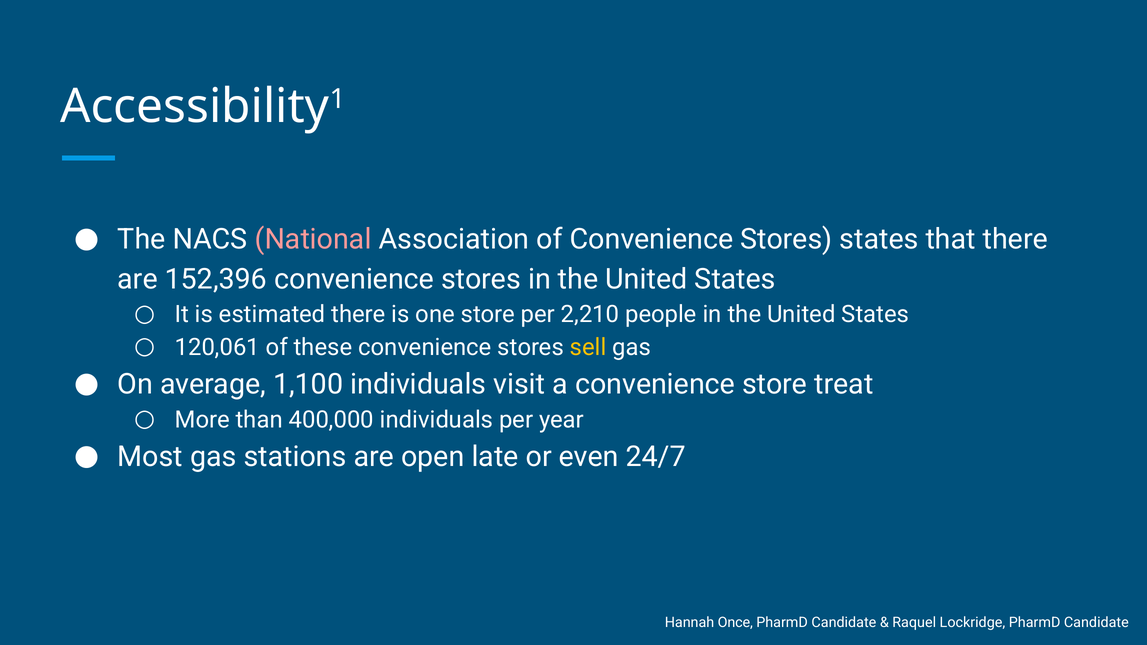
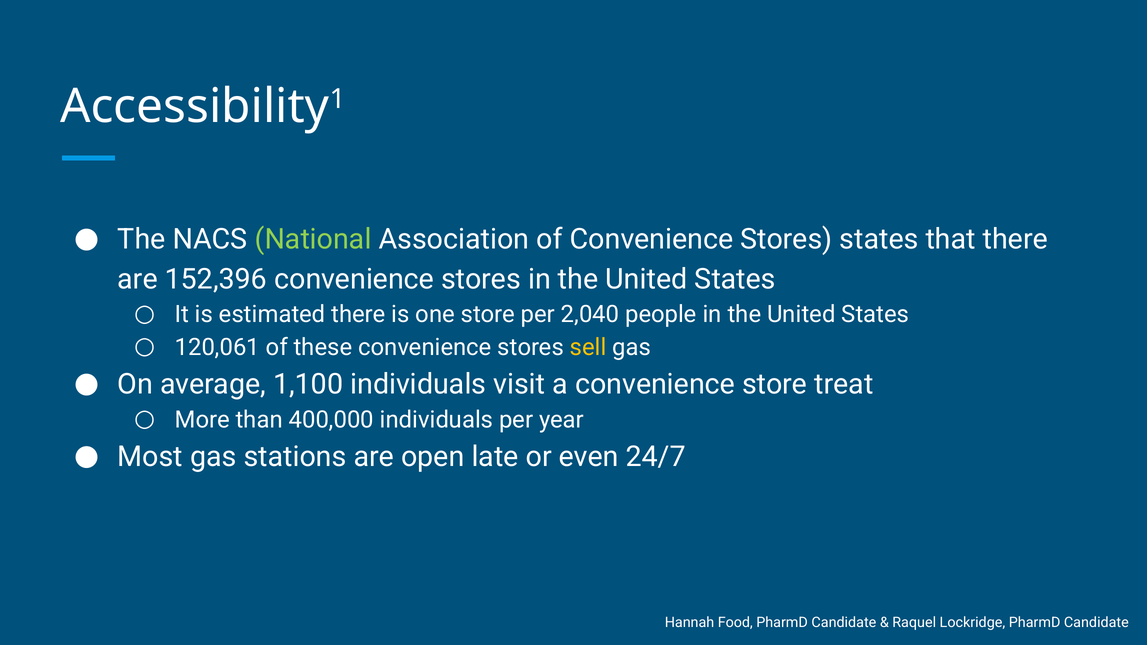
National colour: pink -> light green
2,210: 2,210 -> 2,040
Once: Once -> Food
